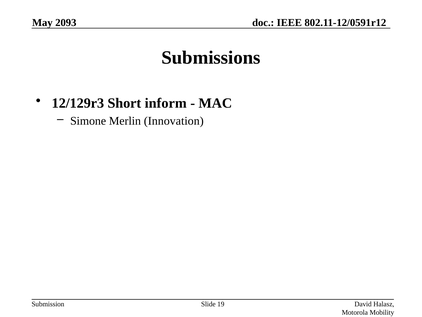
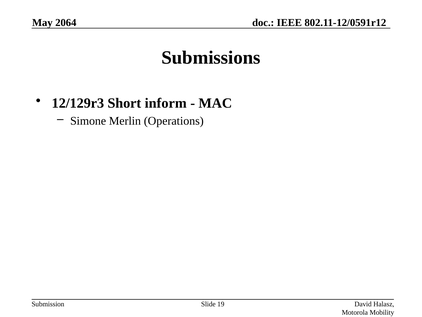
2093: 2093 -> 2064
Innovation: Innovation -> Operations
